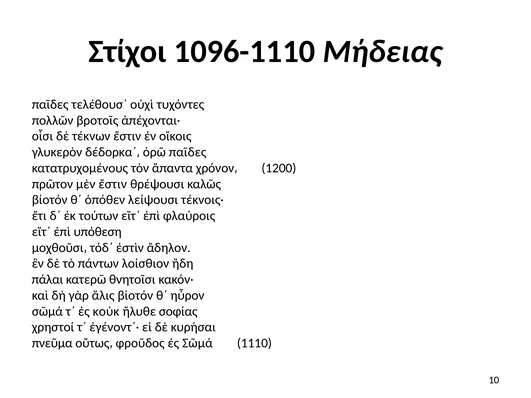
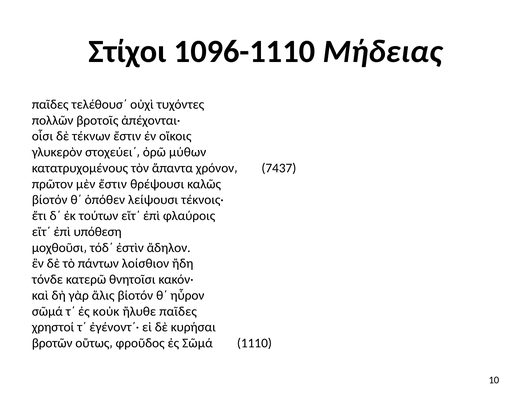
δέδορκα΄͵: δέδορκα΄͵ -> στοχεύει΄͵
ὁρῶ παῖδες: παῖδες -> μύθων
1200: 1200 -> 7437
πάλαι: πάλαι -> τόνδε
ἤλυθε σοφίας: σοφίας -> παῖδες
πνεῦμα: πνεῦμα -> βροτῶν
